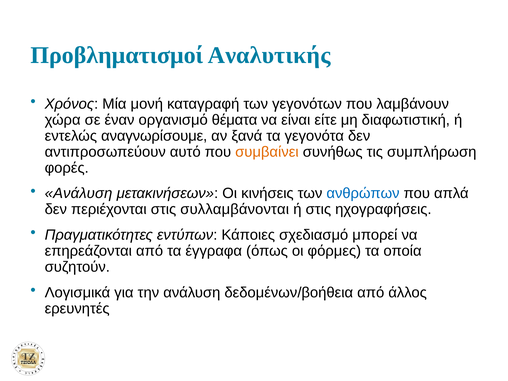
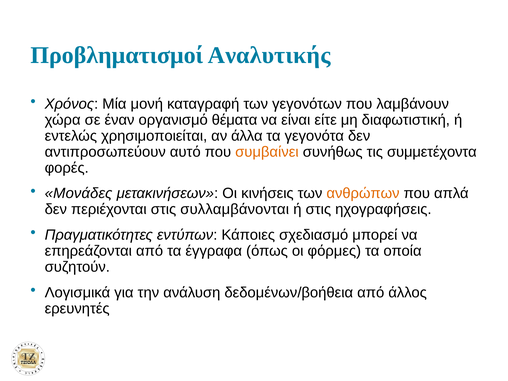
αναγνωρίσουμε: αναγνωρίσουμε -> χρησιμοποιείται
ξανά: ξανά -> άλλα
συμπλήρωση: συμπλήρωση -> συμμετέχοντα
Ανάλυση at (79, 193): Ανάλυση -> Μονάδες
ανθρώπων colour: blue -> orange
